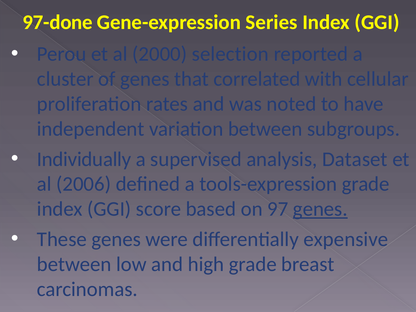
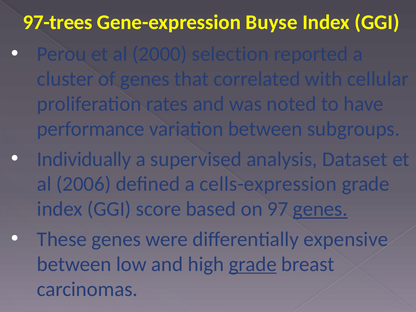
97-done: 97-done -> 97-trees
Series: Series -> Buyse
independent: independent -> performance
tools-expression: tools-expression -> cells-expression
grade at (253, 264) underline: none -> present
